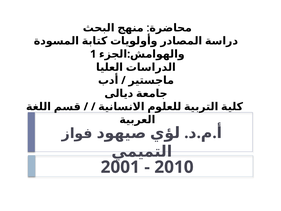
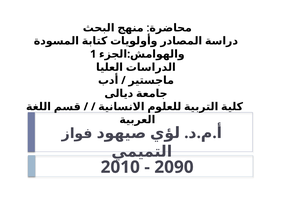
2001: 2001 -> 2010
2010: 2010 -> 2090
